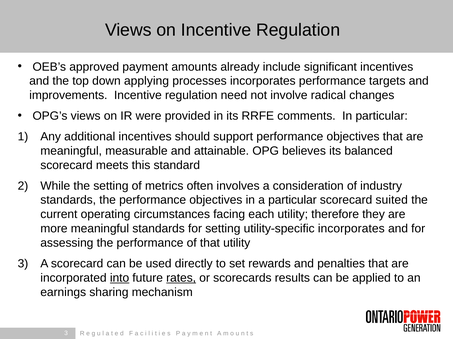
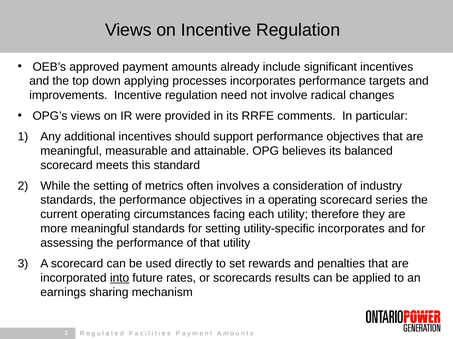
a particular: particular -> operating
suited: suited -> series
rates underline: present -> none
